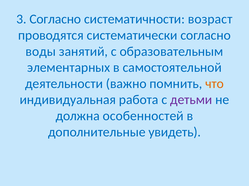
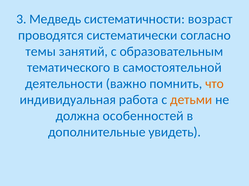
3 Согласно: Согласно -> Медведь
воды: воды -> темы
элементарных: элементарных -> тематического
детьми colour: purple -> orange
